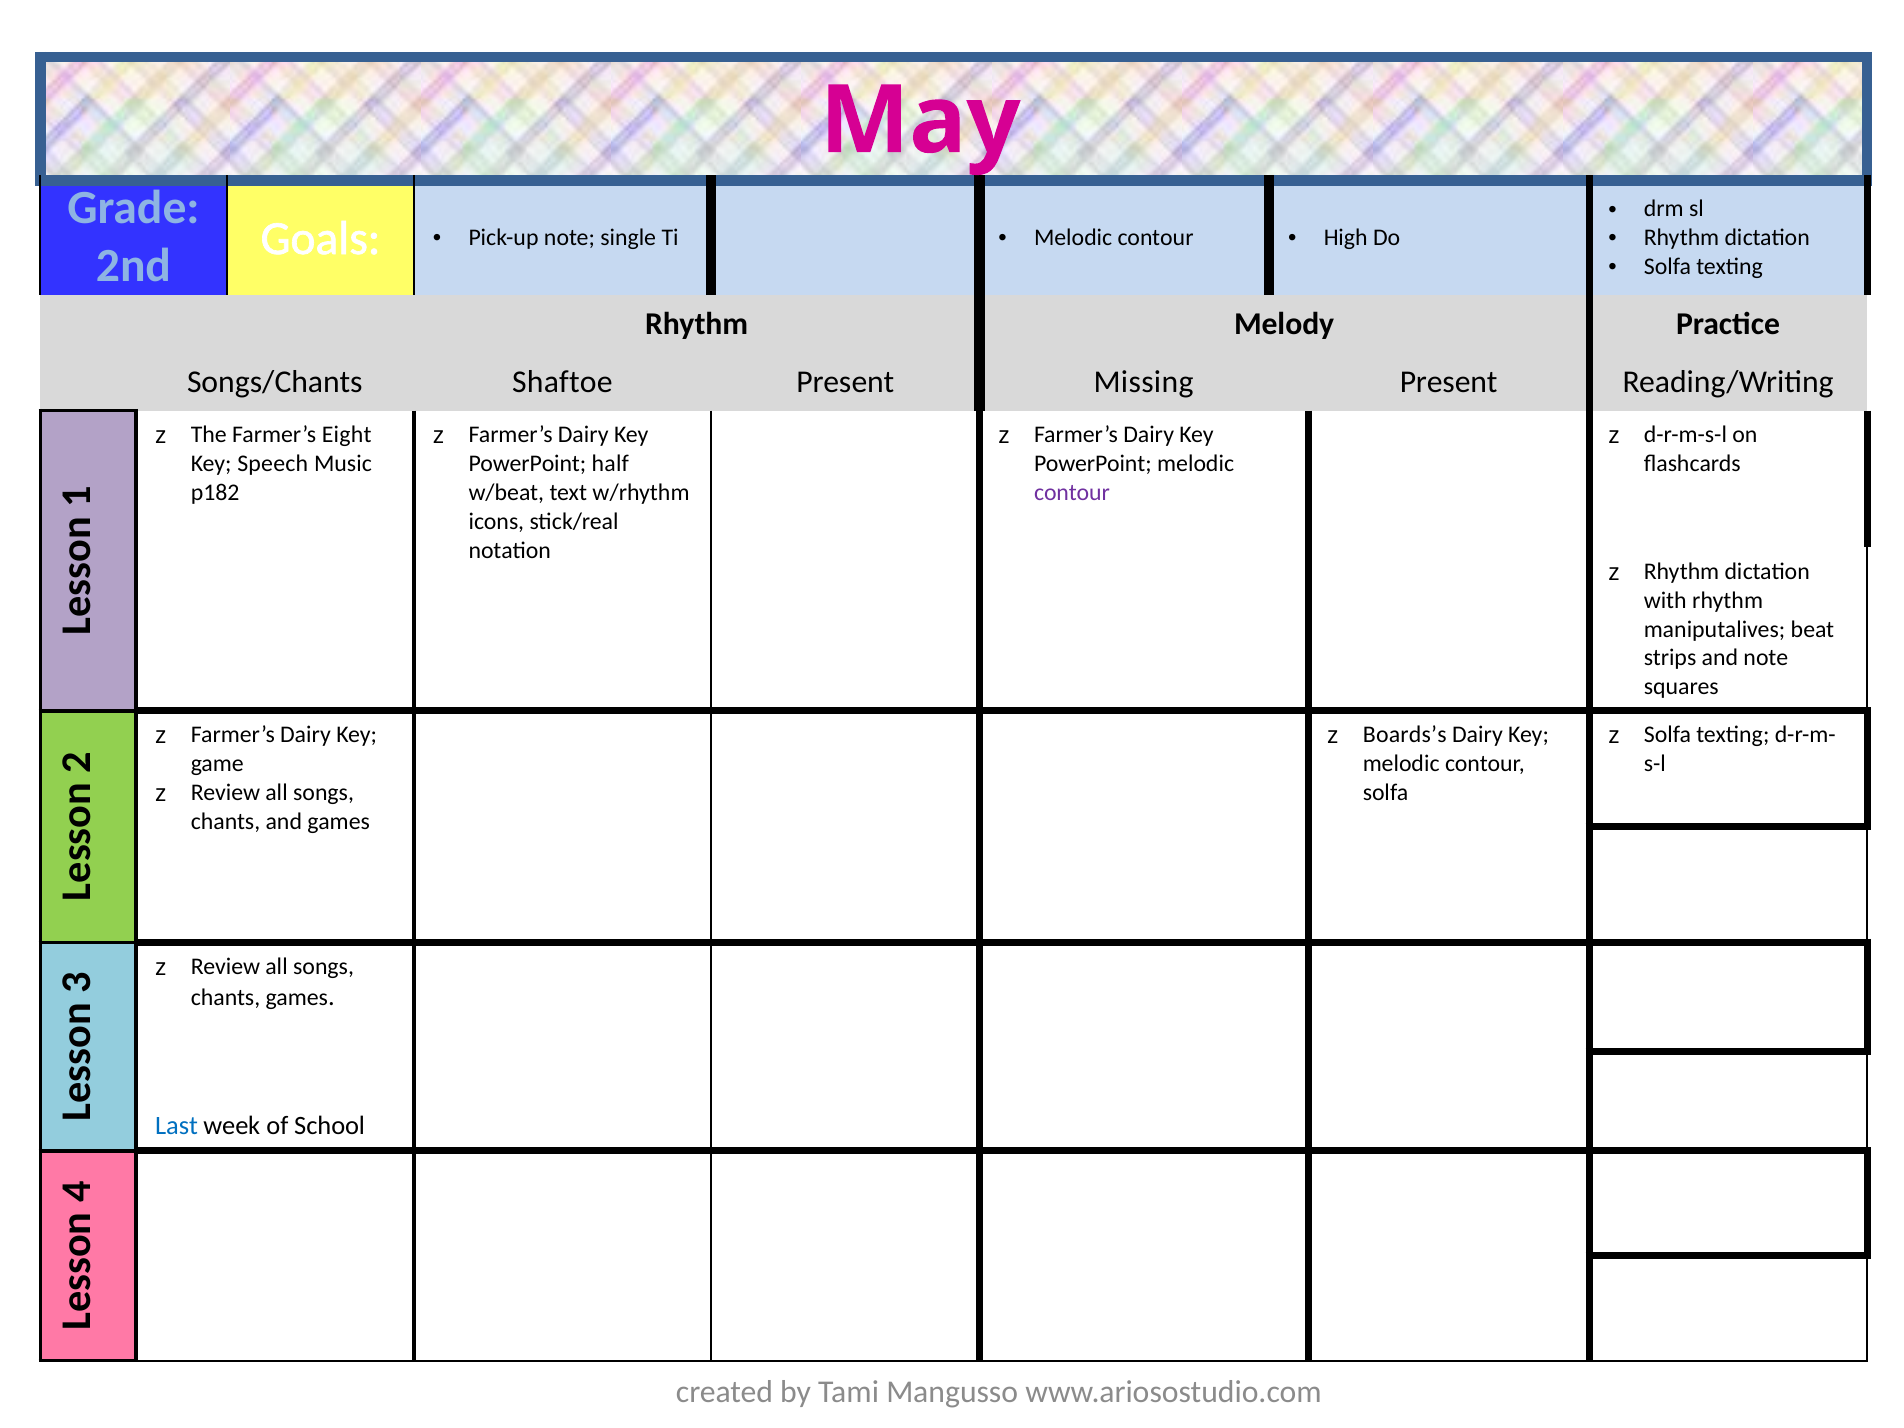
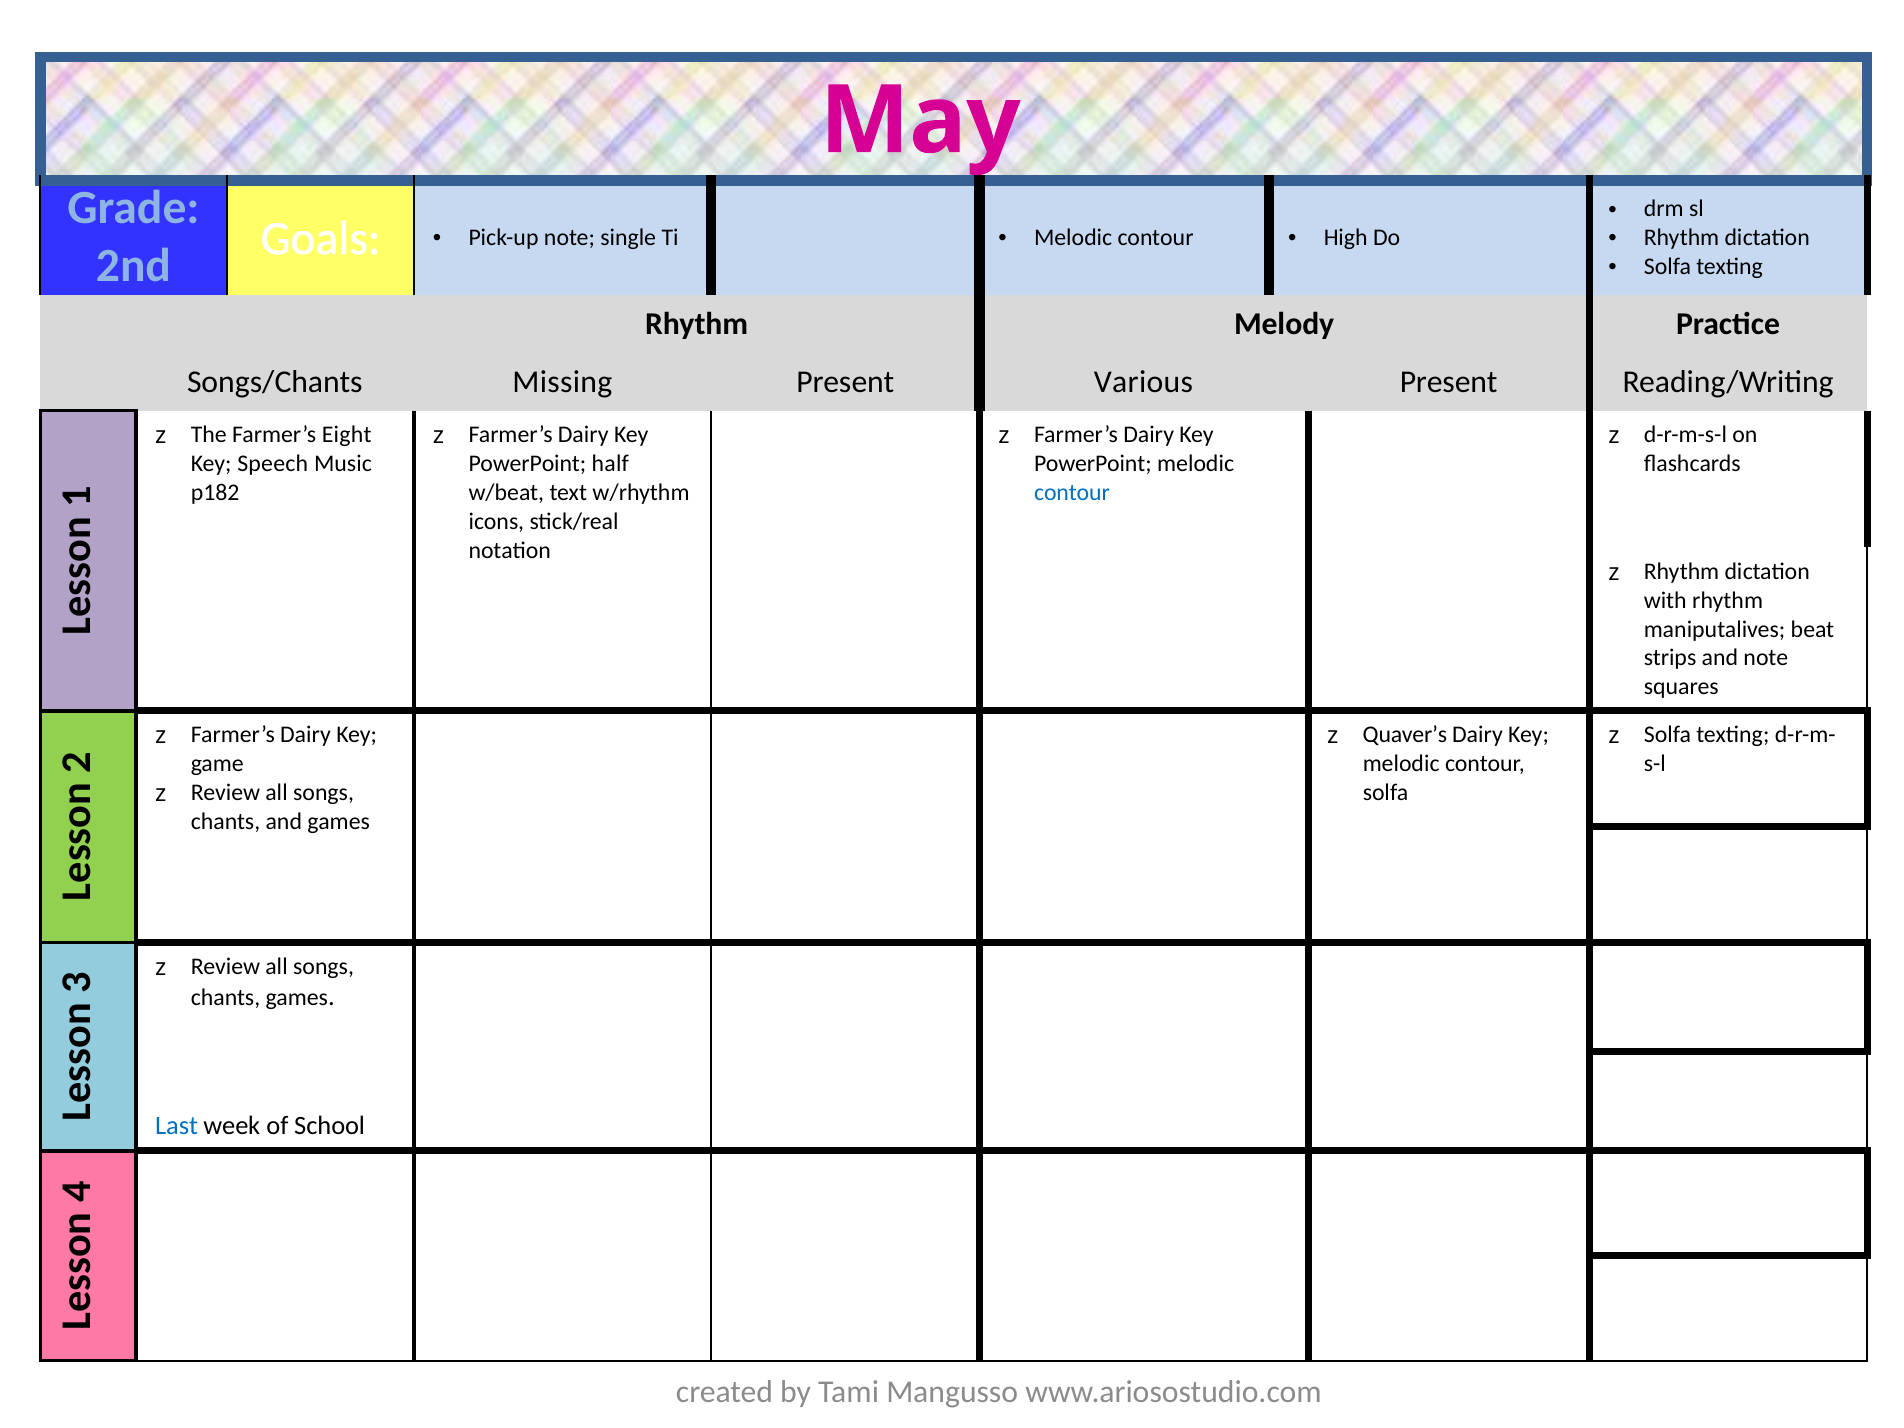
Shaftoe: Shaftoe -> Missing
Missing: Missing -> Various
contour at (1072, 493) colour: purple -> blue
Boards’s: Boards’s -> Quaver’s
